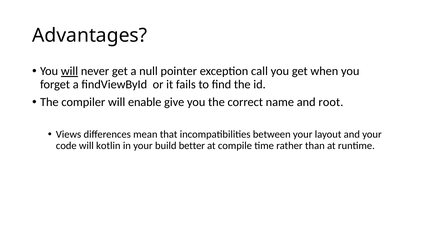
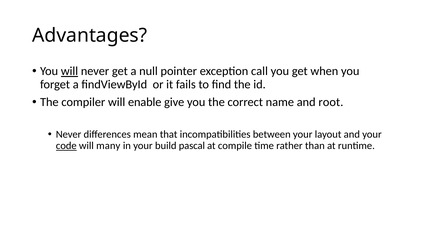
Views at (69, 135): Views -> Never
code underline: none -> present
kotlin: kotlin -> many
better: better -> pascal
